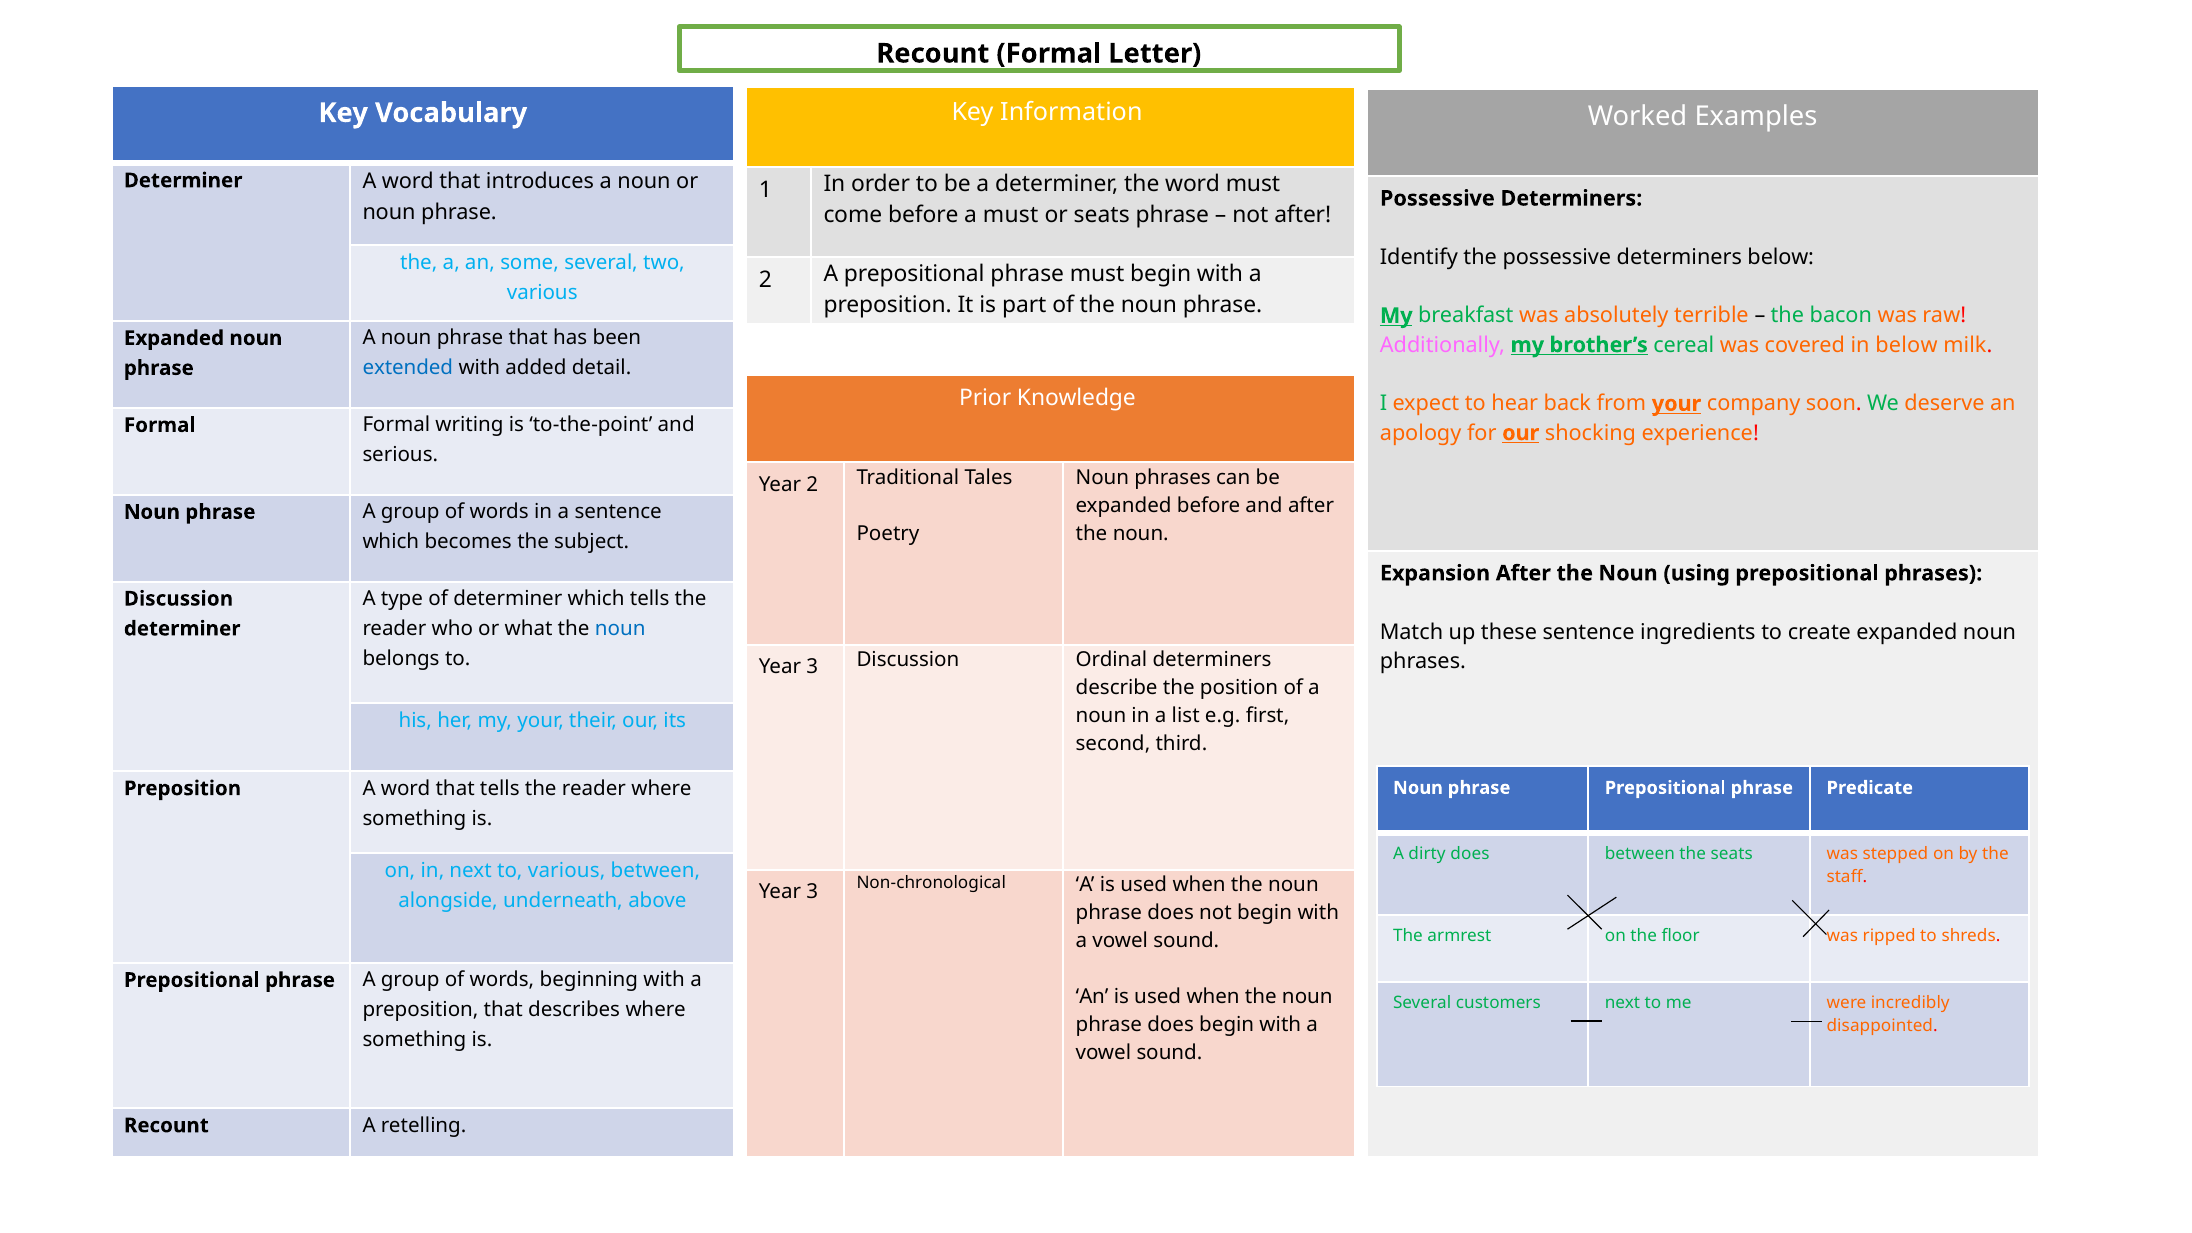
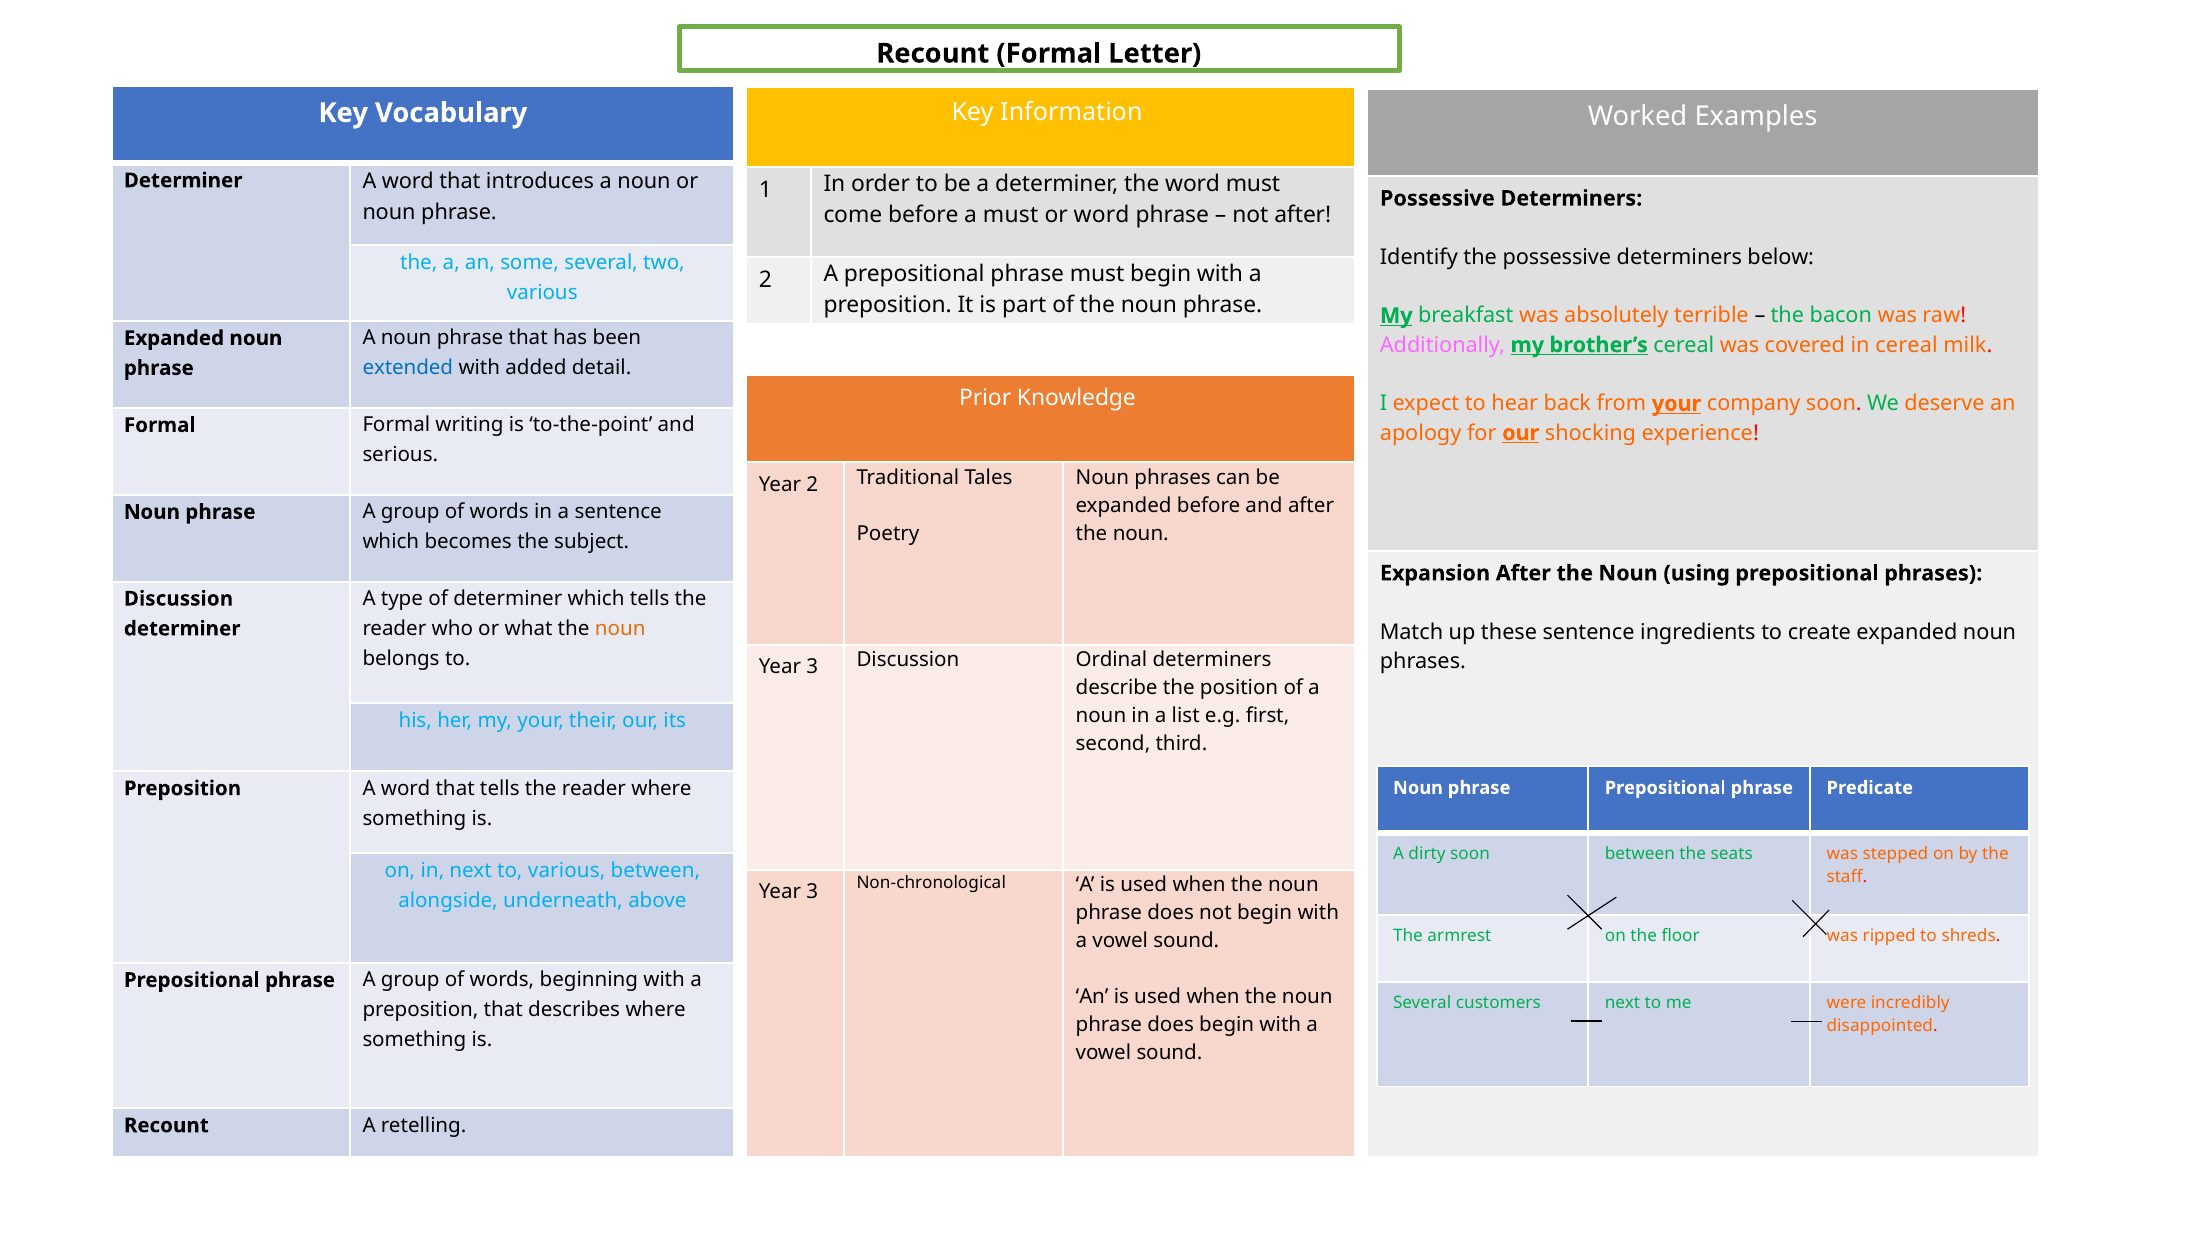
or seats: seats -> word
in below: below -> cereal
noun at (620, 629) colour: blue -> orange
dirty does: does -> soon
